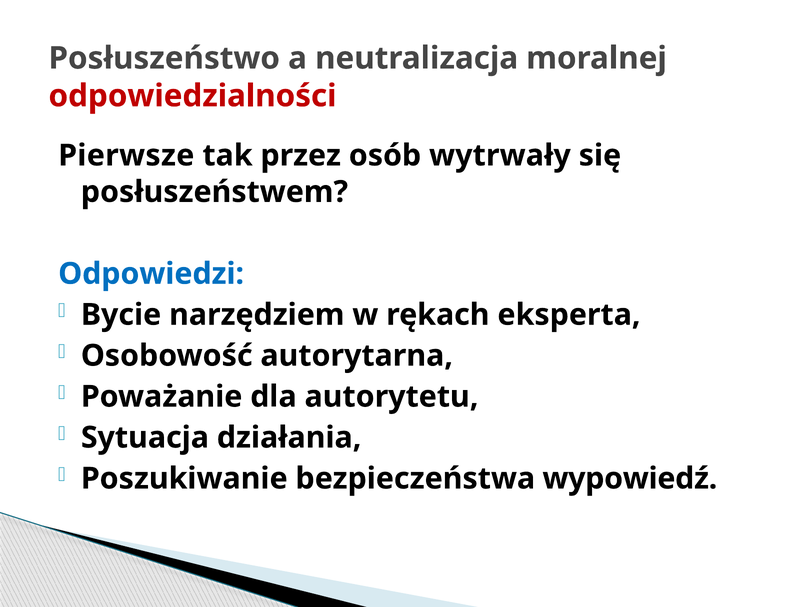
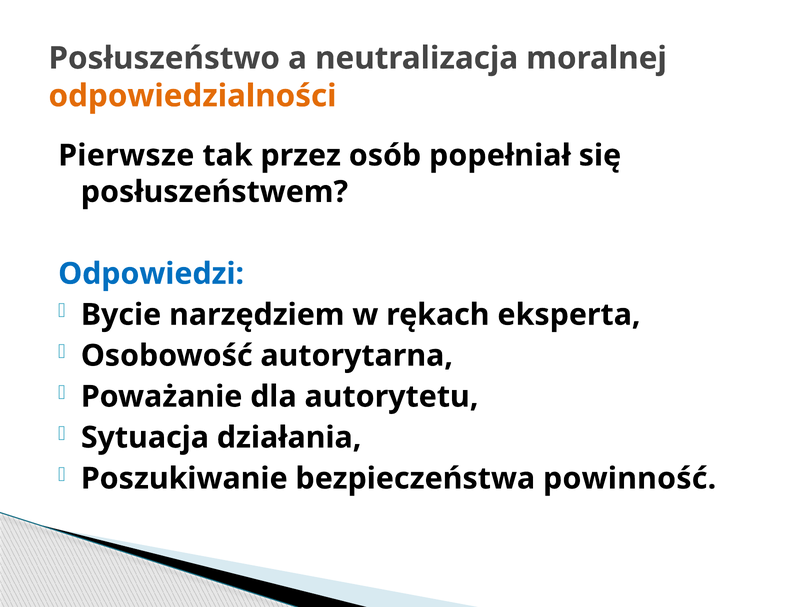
odpowiedzialności colour: red -> orange
wytrwały: wytrwały -> popełniał
wypowiedź: wypowiedź -> powinność
